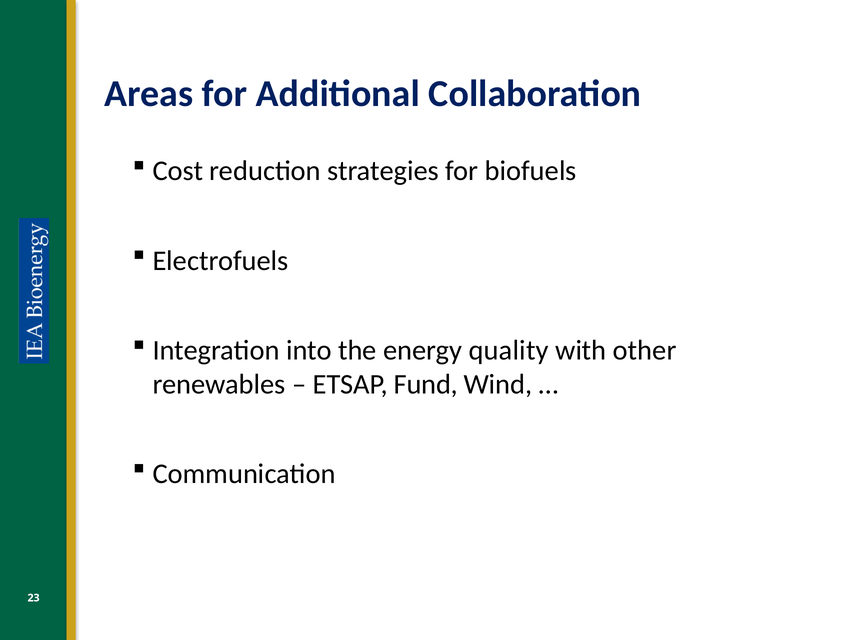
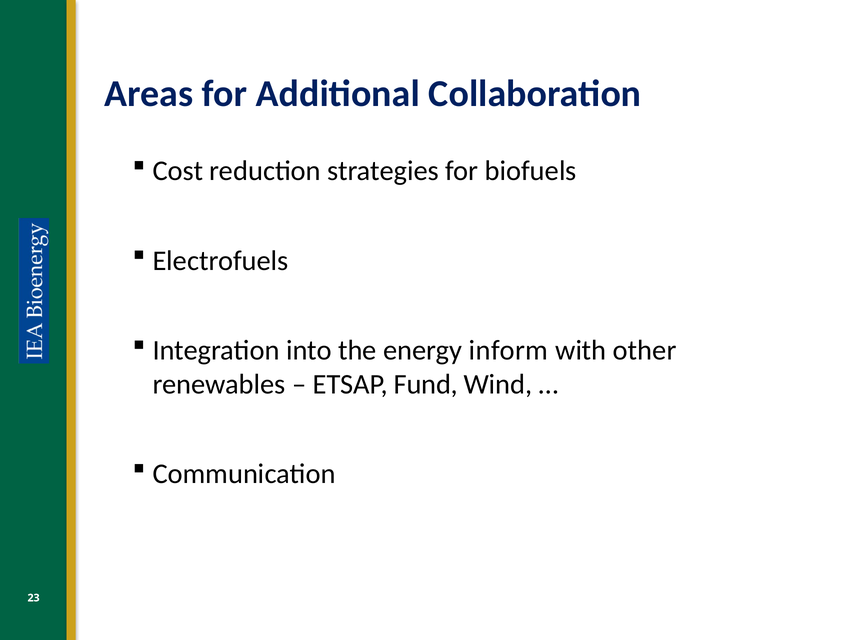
quality: quality -> inform
